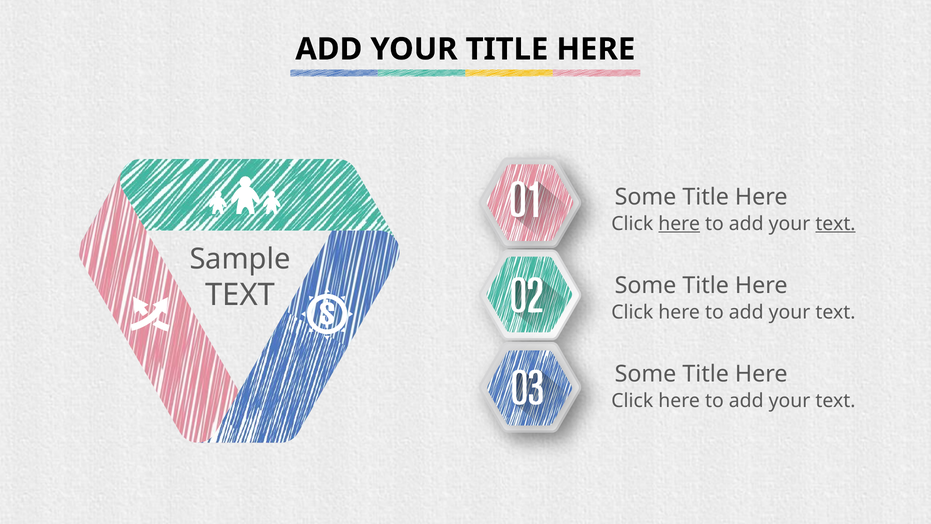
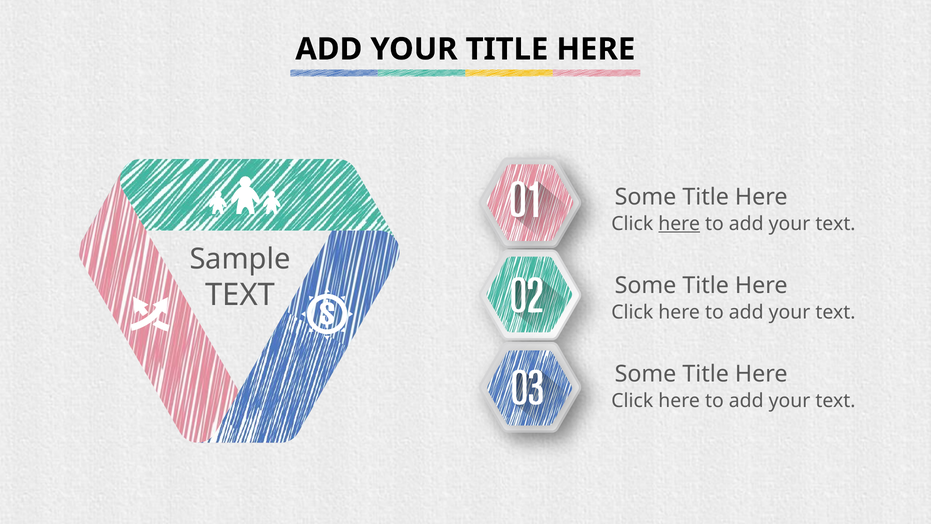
text at (835, 224) underline: present -> none
